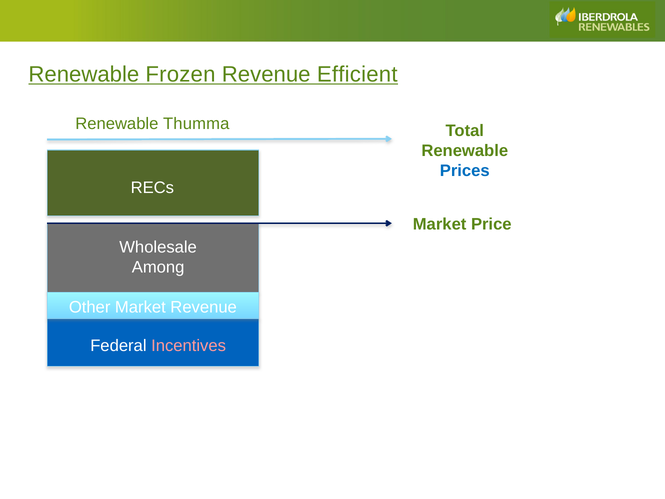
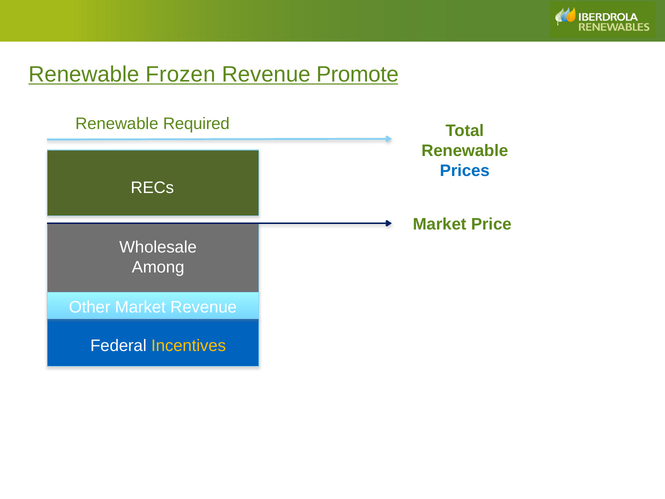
Efficient: Efficient -> Promote
Thumma: Thumma -> Required
Incentives colour: pink -> yellow
